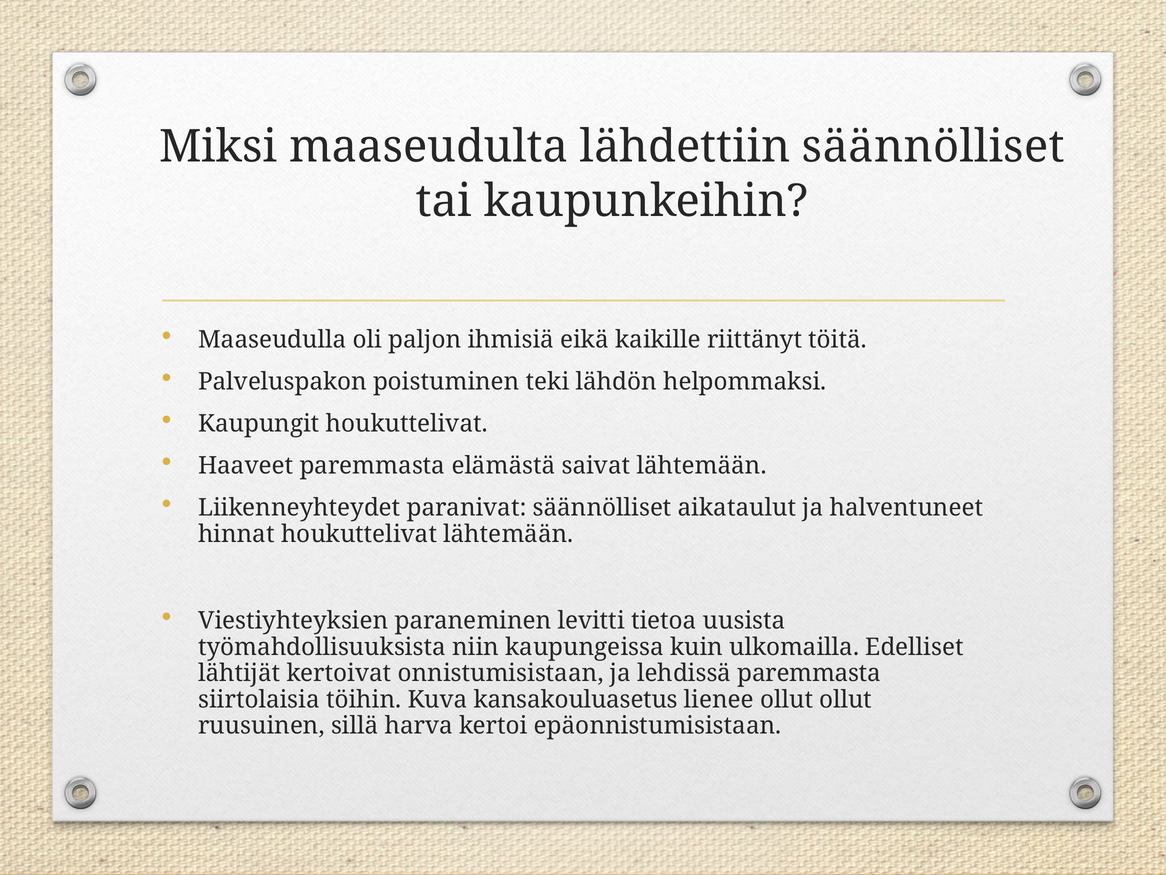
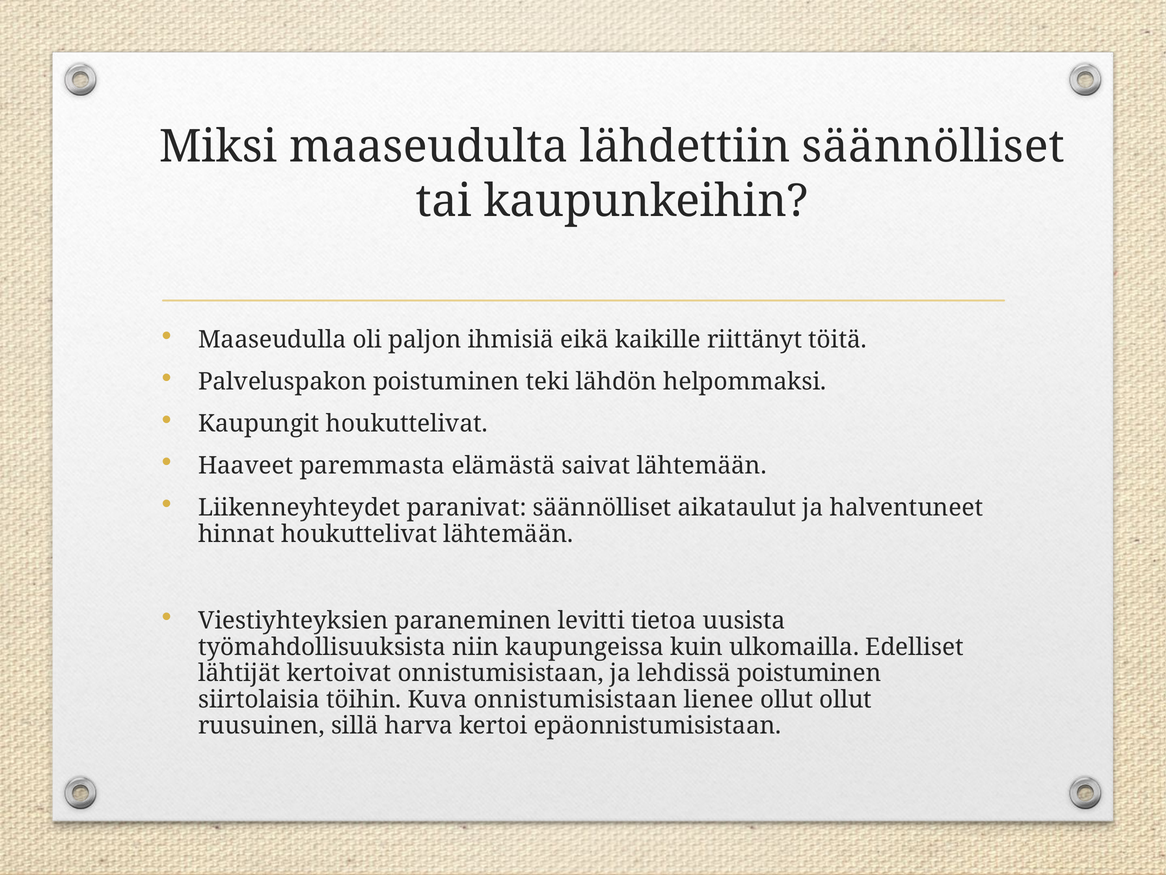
lehdissä paremmasta: paremmasta -> poistuminen
Kuva kansakouluasetus: kansakouluasetus -> onnistumisistaan
